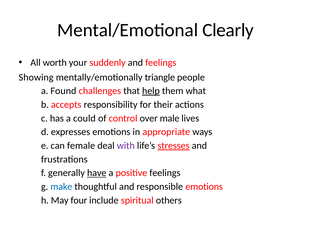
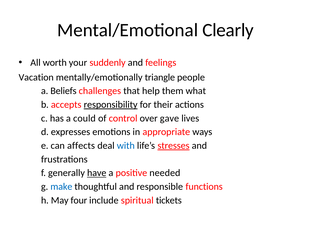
Showing: Showing -> Vacation
Found: Found -> Beliefs
help underline: present -> none
responsibility underline: none -> present
male: male -> gave
female: female -> affects
with colour: purple -> blue
positive feelings: feelings -> needed
responsible emotions: emotions -> functions
others: others -> tickets
